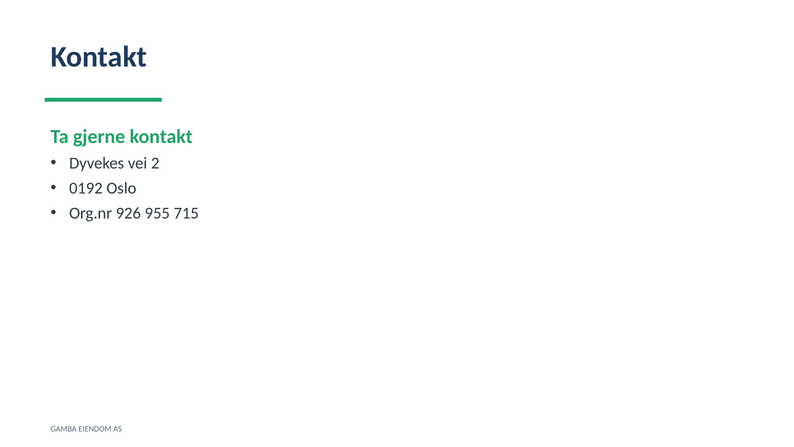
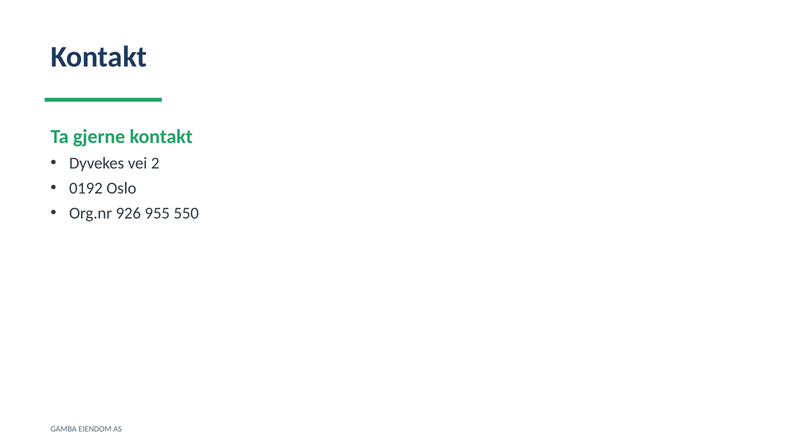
715: 715 -> 550
